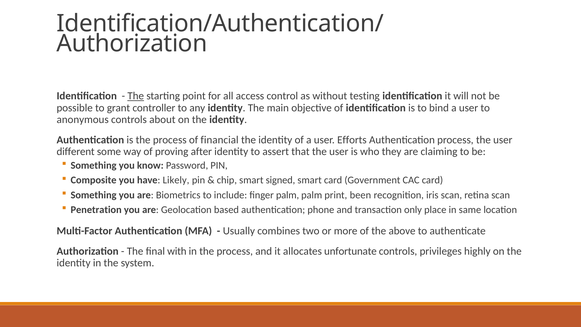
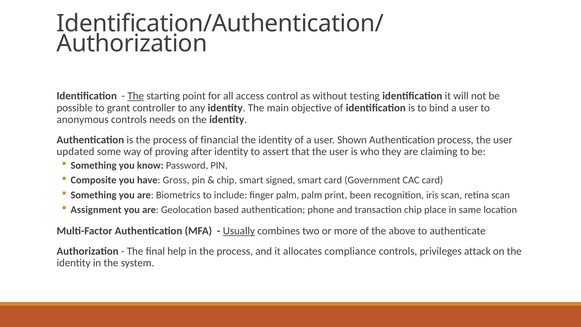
about: about -> needs
Efforts: Efforts -> Shown
different: different -> updated
Likely: Likely -> Gross
Penetration: Penetration -> Assignment
transaction only: only -> chip
Usually underline: none -> present
with: with -> help
unfortunate: unfortunate -> compliance
highly: highly -> attack
